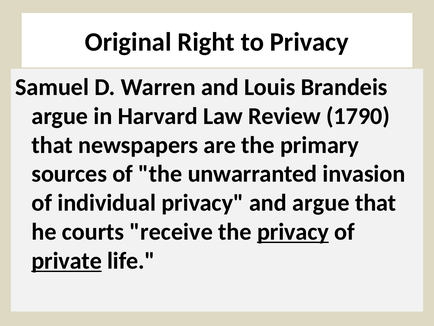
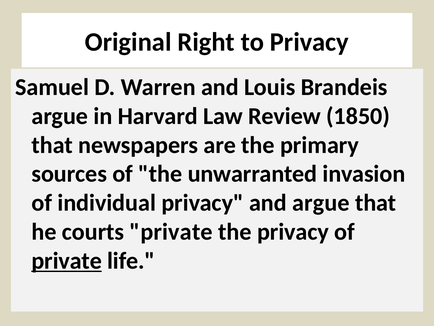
1790: 1790 -> 1850
courts receive: receive -> private
privacy at (293, 232) underline: present -> none
